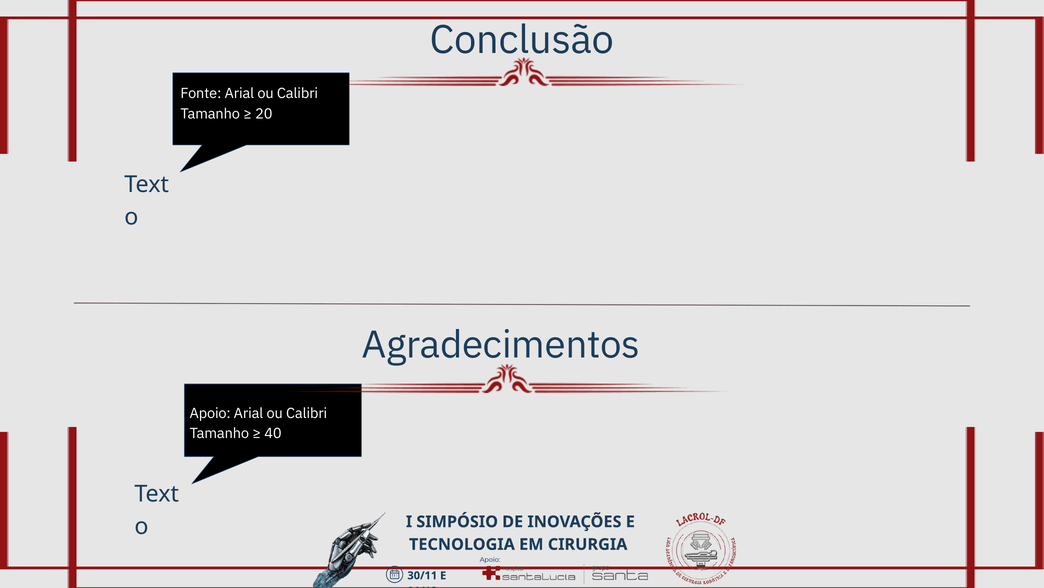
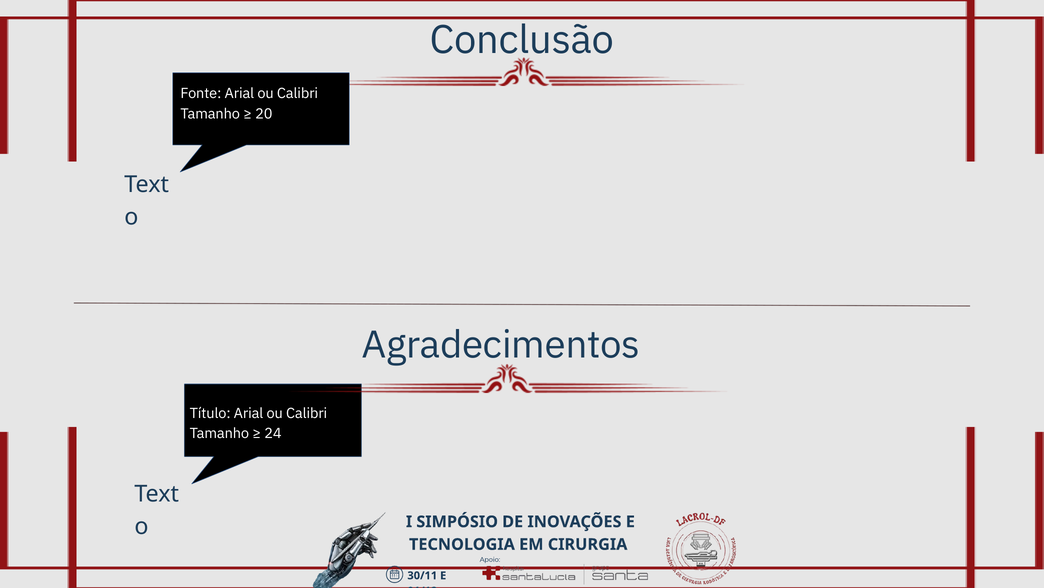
Apoio at (210, 413): Apoio -> Título
40: 40 -> 24
